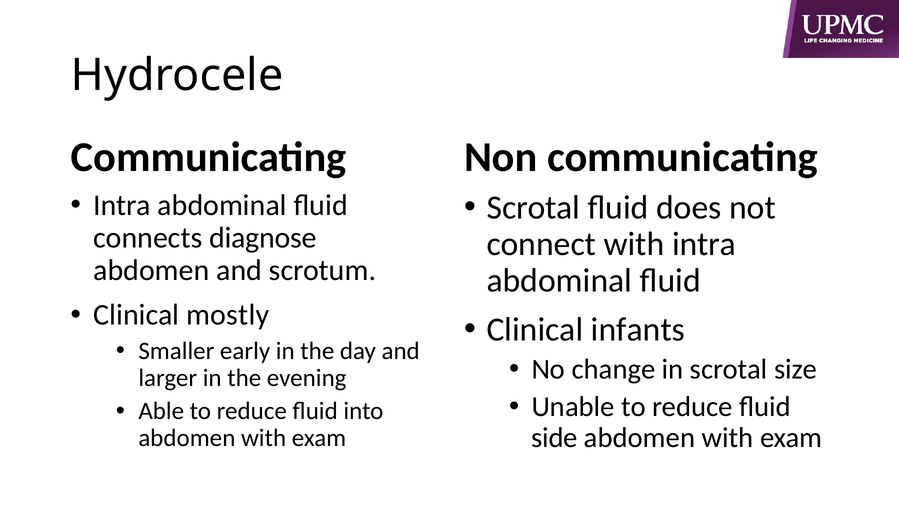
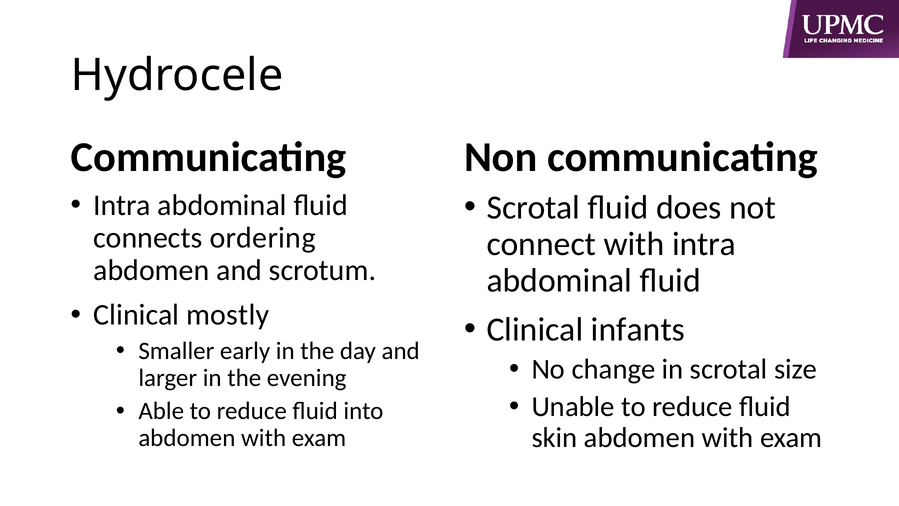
diagnose: diagnose -> ordering
side: side -> skin
